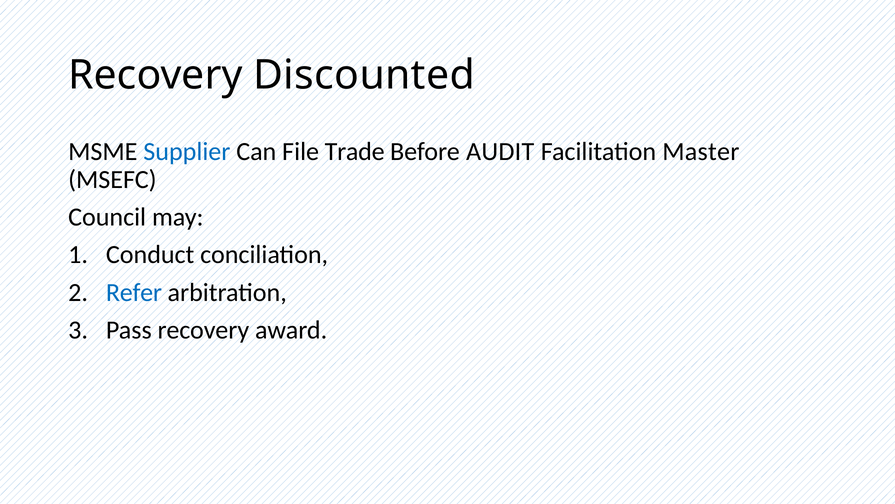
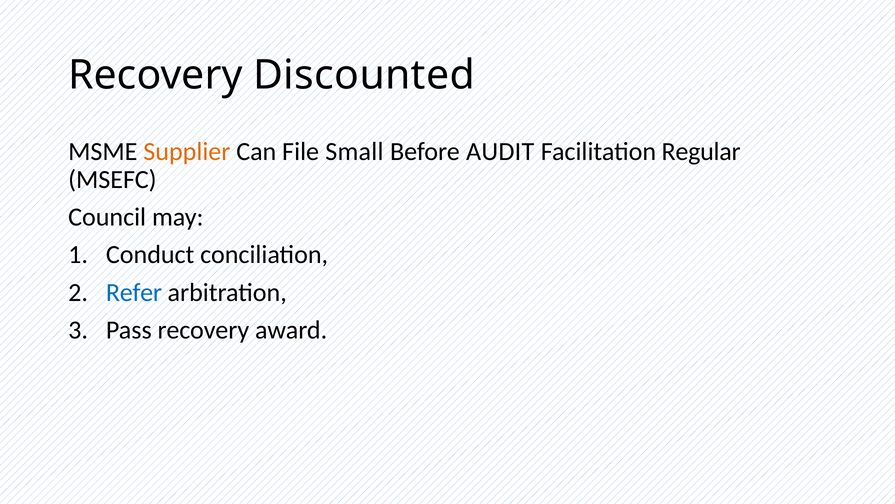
Supplier colour: blue -> orange
Trade: Trade -> Small
Master: Master -> Regular
